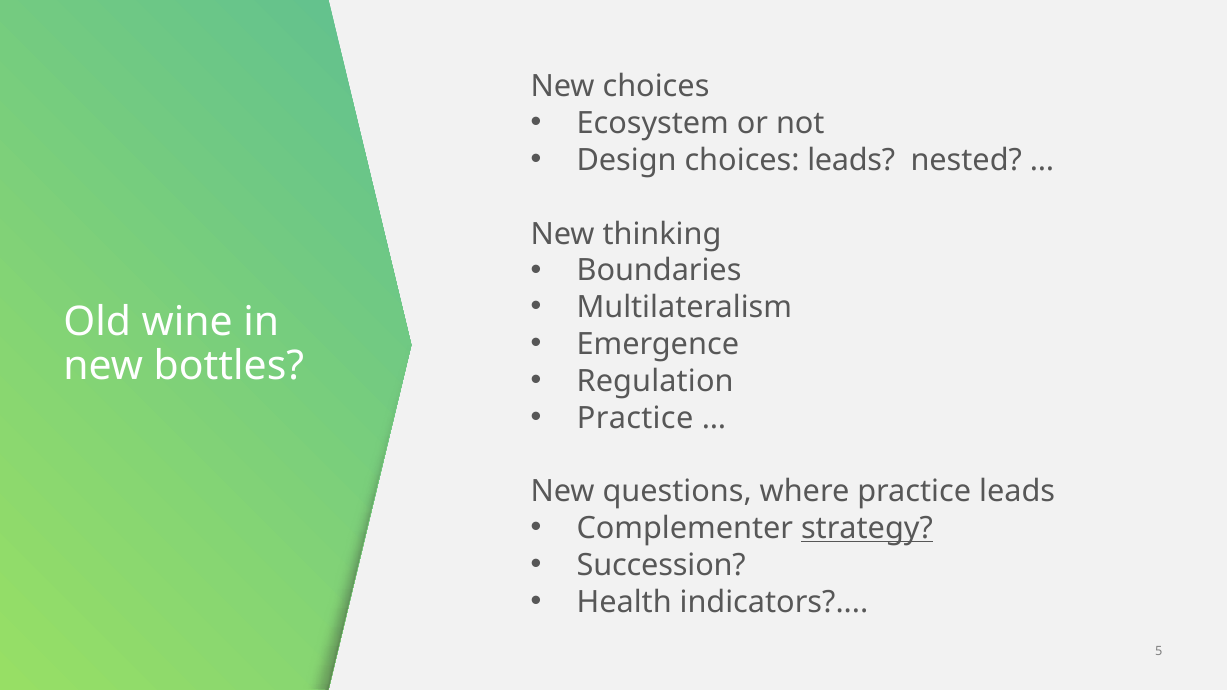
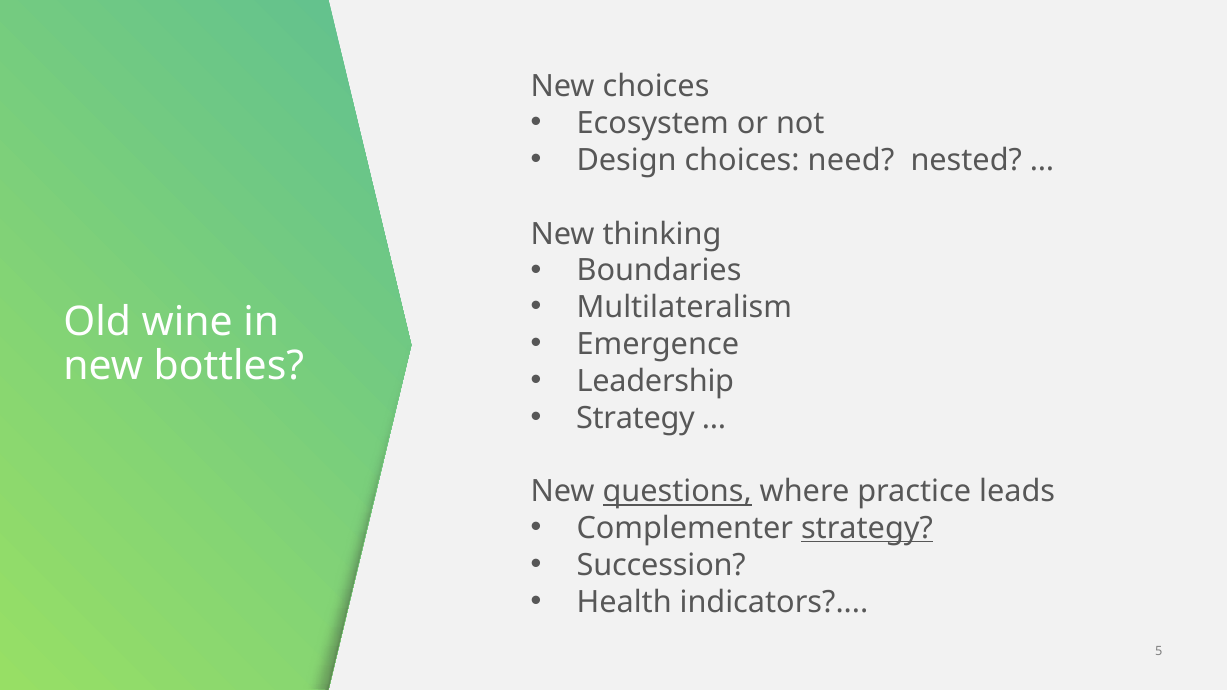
choices leads: leads -> need
Regulation: Regulation -> Leadership
Practice at (635, 418): Practice -> Strategy
questions underline: none -> present
